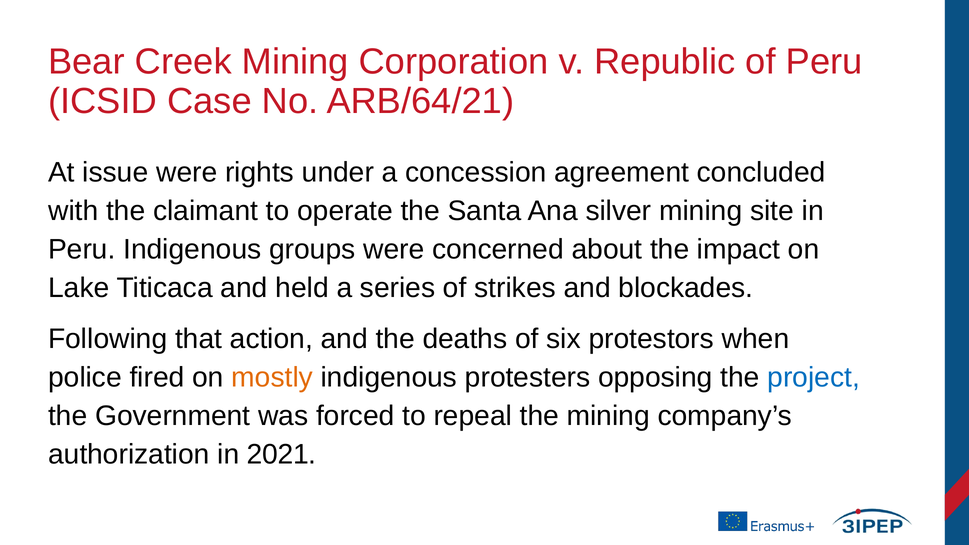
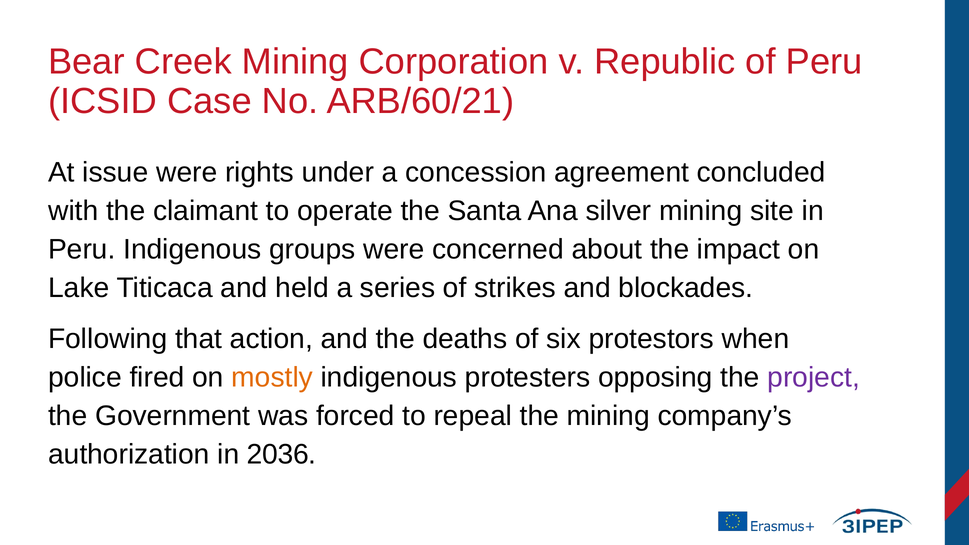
ARB/64/21: ARB/64/21 -> ARB/60/21
project colour: blue -> purple
2021: 2021 -> 2036
